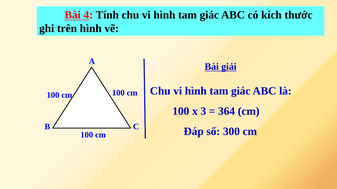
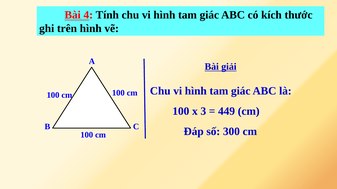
364: 364 -> 449
